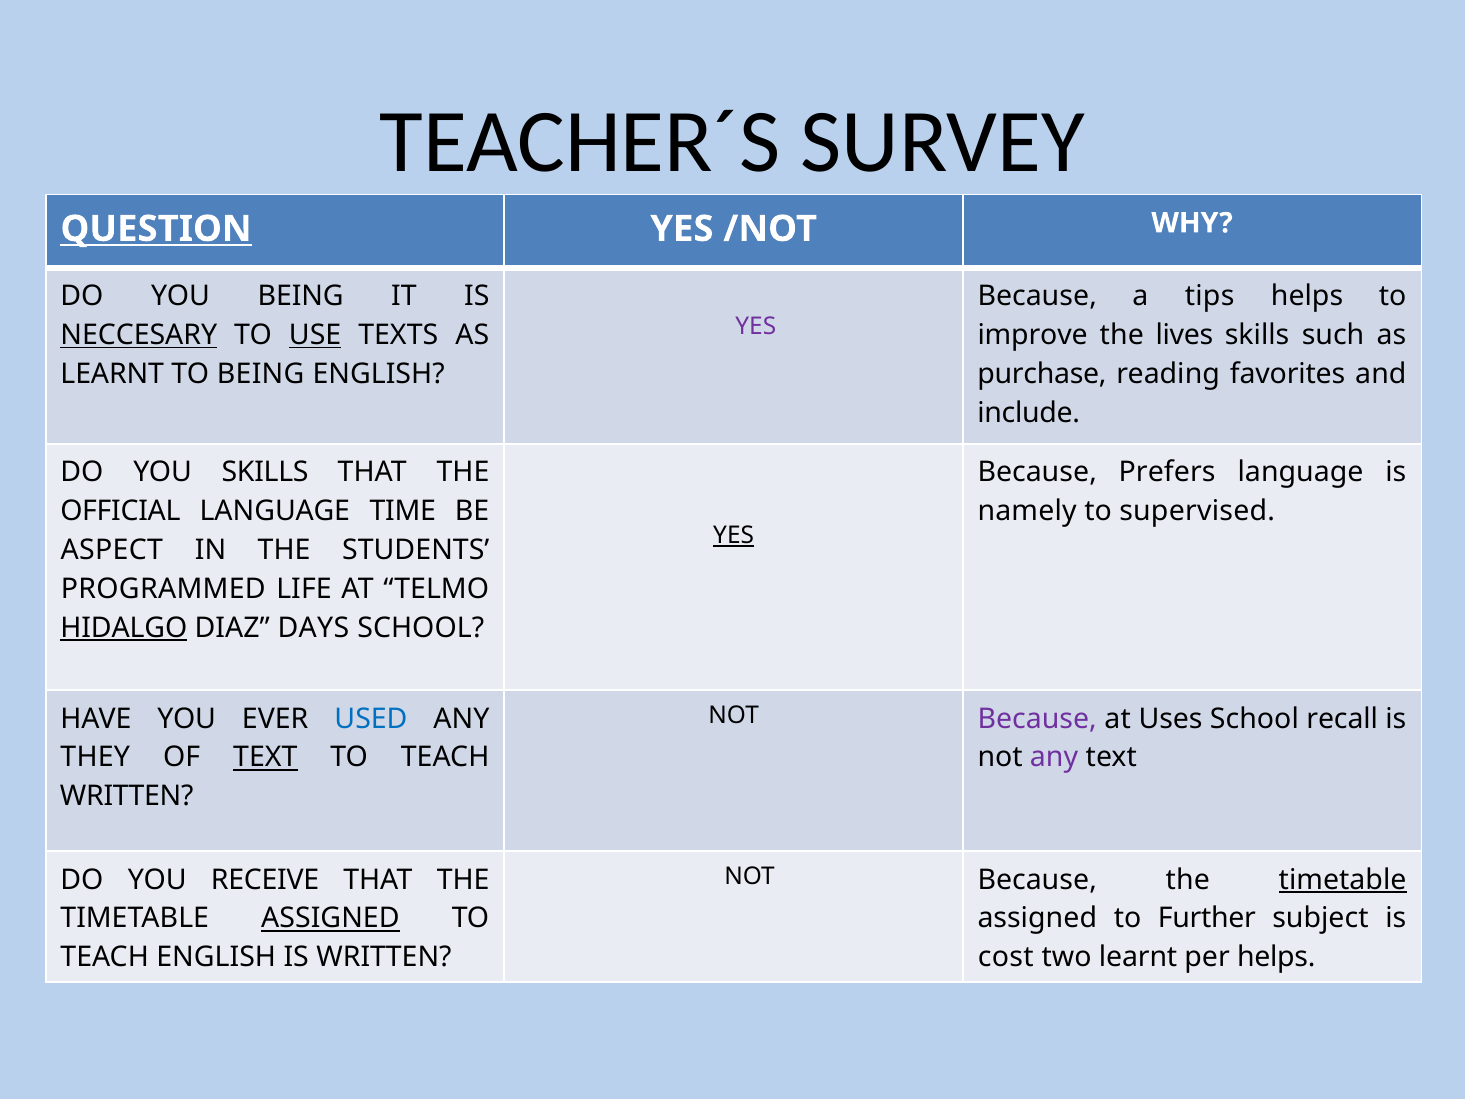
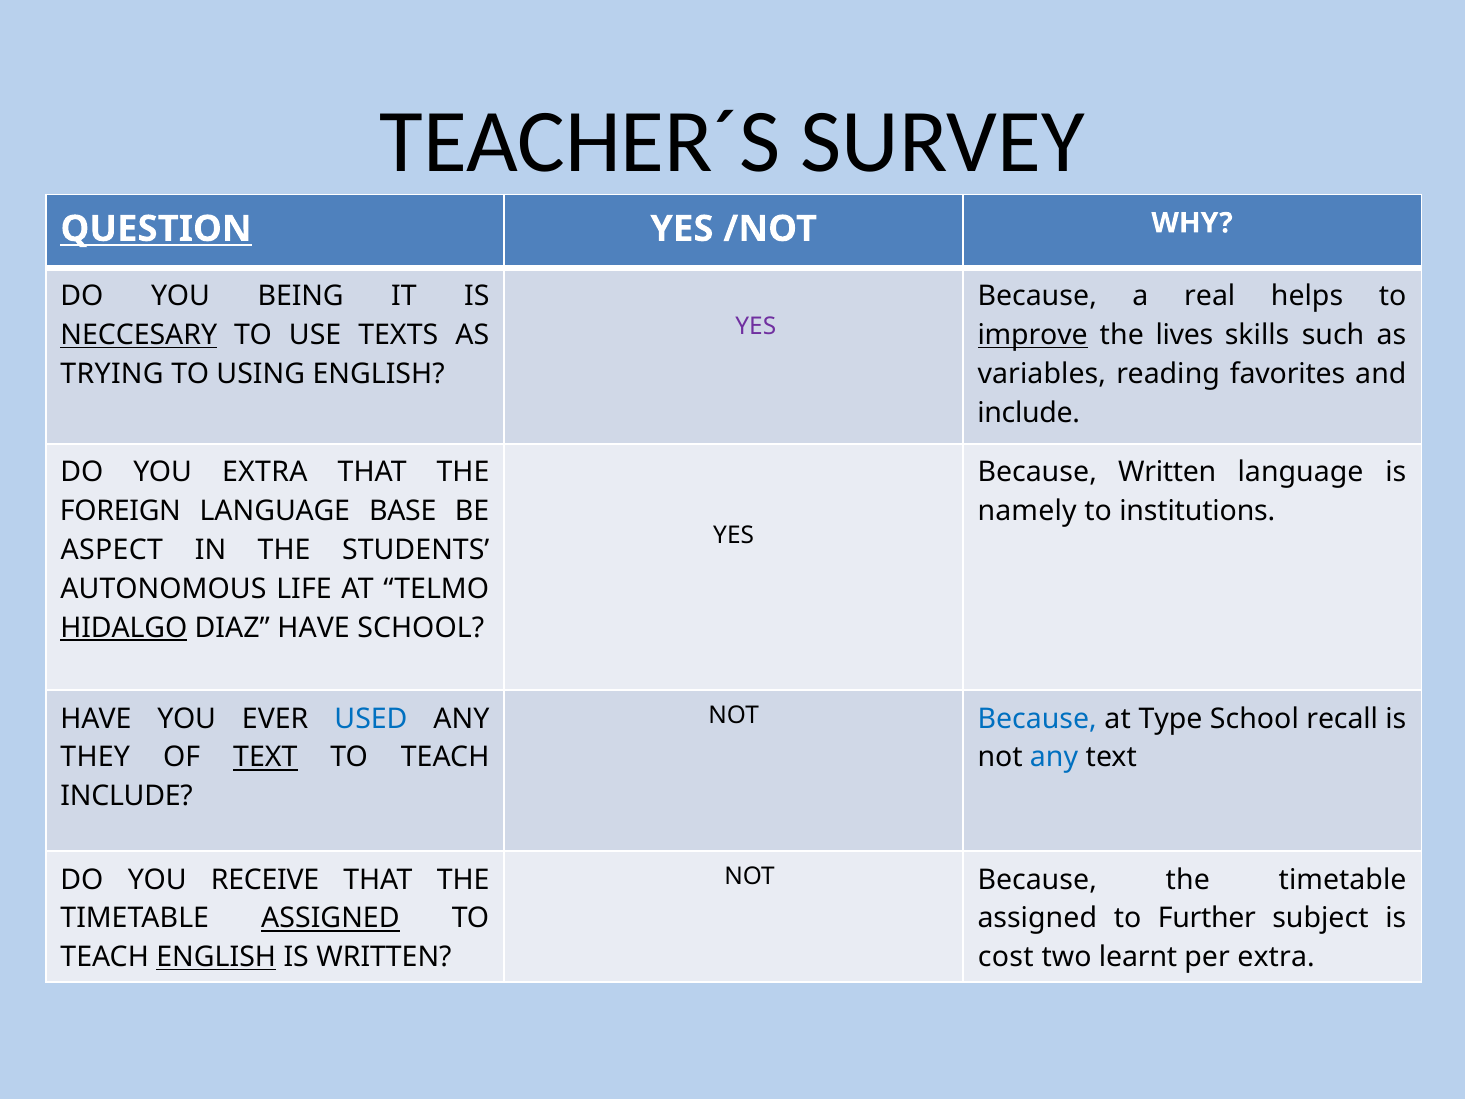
tips: tips -> real
USE underline: present -> none
improve underline: none -> present
LEARNT at (112, 374): LEARNT -> TRYING
TO BEING: BEING -> USING
purchase: purchase -> variables
YOU SKILLS: SKILLS -> EXTRA
Because Prefers: Prefers -> Written
OFFICIAL: OFFICIAL -> FOREIGN
TIME: TIME -> BASE
supervised: supervised -> institutions
YES at (734, 536) underline: present -> none
PROGRAMMED: PROGRAMMED -> AUTONOMOUS
DIAZ DAYS: DAYS -> HAVE
Because at (1037, 718) colour: purple -> blue
Uses: Uses -> Type
any at (1054, 757) colour: purple -> blue
WRITTEN at (127, 796): WRITTEN -> INCLUDE
timetable at (1343, 879) underline: present -> none
ENGLISH at (216, 957) underline: none -> present
per helps: helps -> extra
